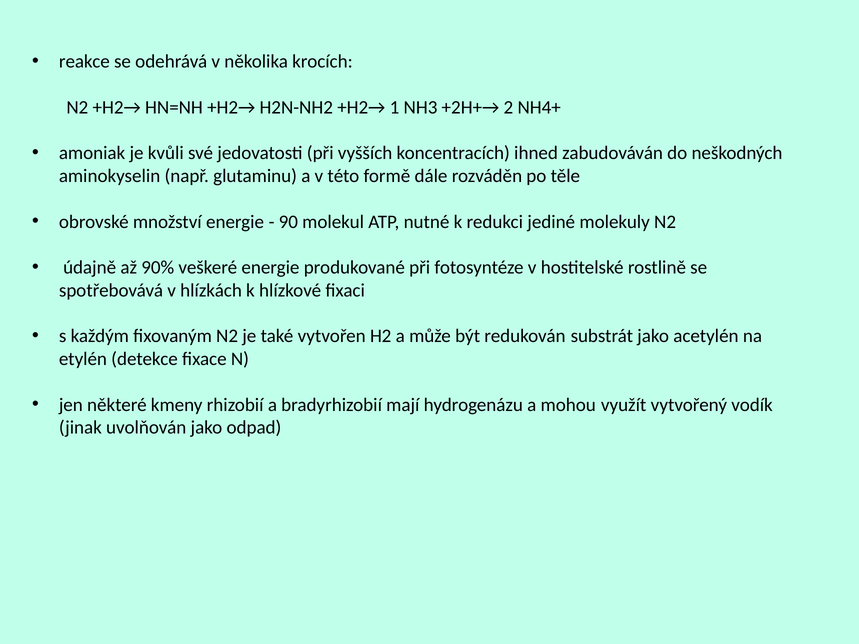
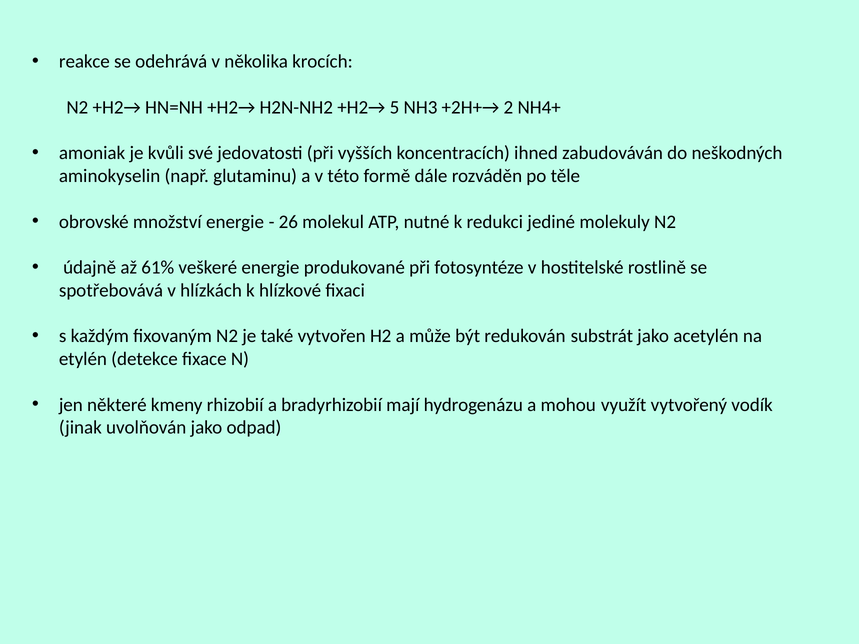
1: 1 -> 5
90: 90 -> 26
90%: 90% -> 61%
